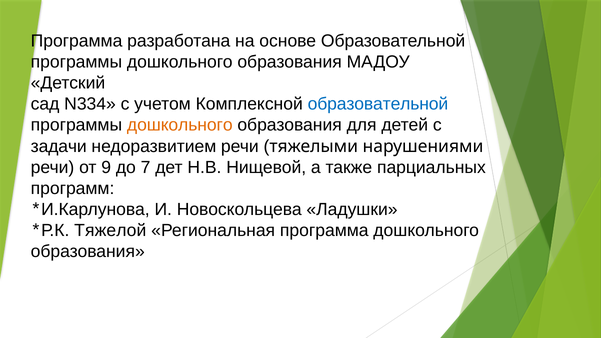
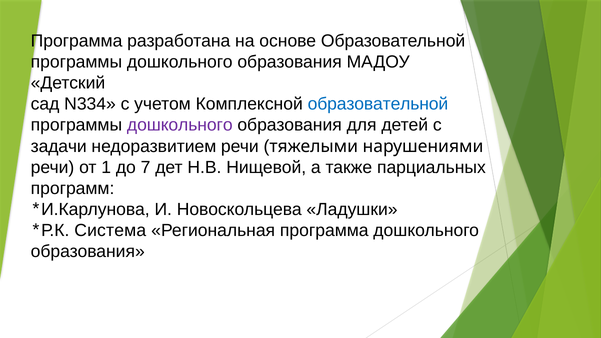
дошкольного at (180, 125) colour: orange -> purple
9: 9 -> 1
Тяжелой: Тяжелой -> Система
